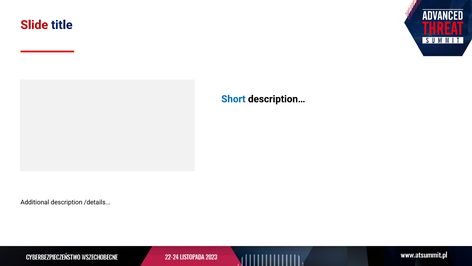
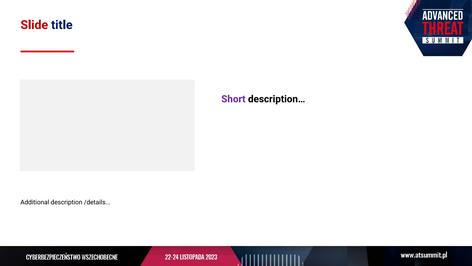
Short colour: blue -> purple
